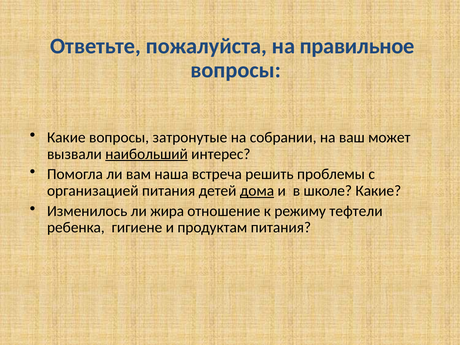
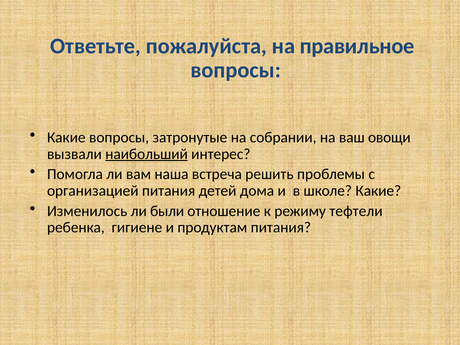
может: может -> овощи
дома underline: present -> none
жира: жира -> были
